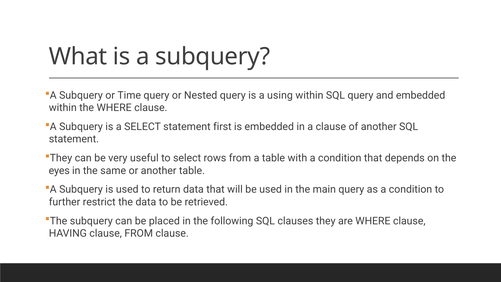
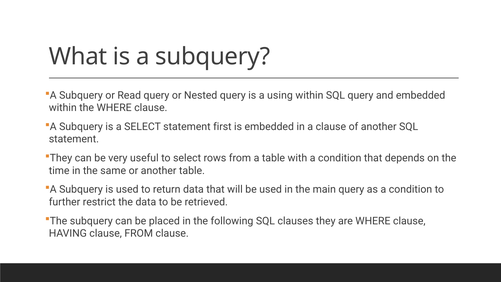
Time: Time -> Read
eyes: eyes -> time
